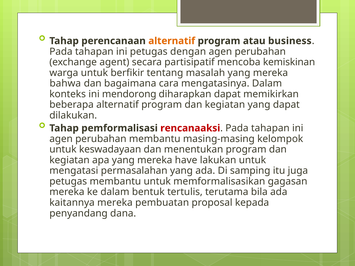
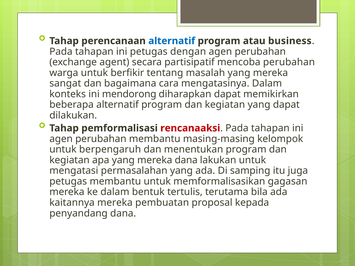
alternatif at (172, 41) colour: orange -> blue
mencoba kemiskinan: kemiskinan -> perubahan
bahwa: bahwa -> sangat
keswadayaan: keswadayaan -> berpengaruh
mereka have: have -> dana
